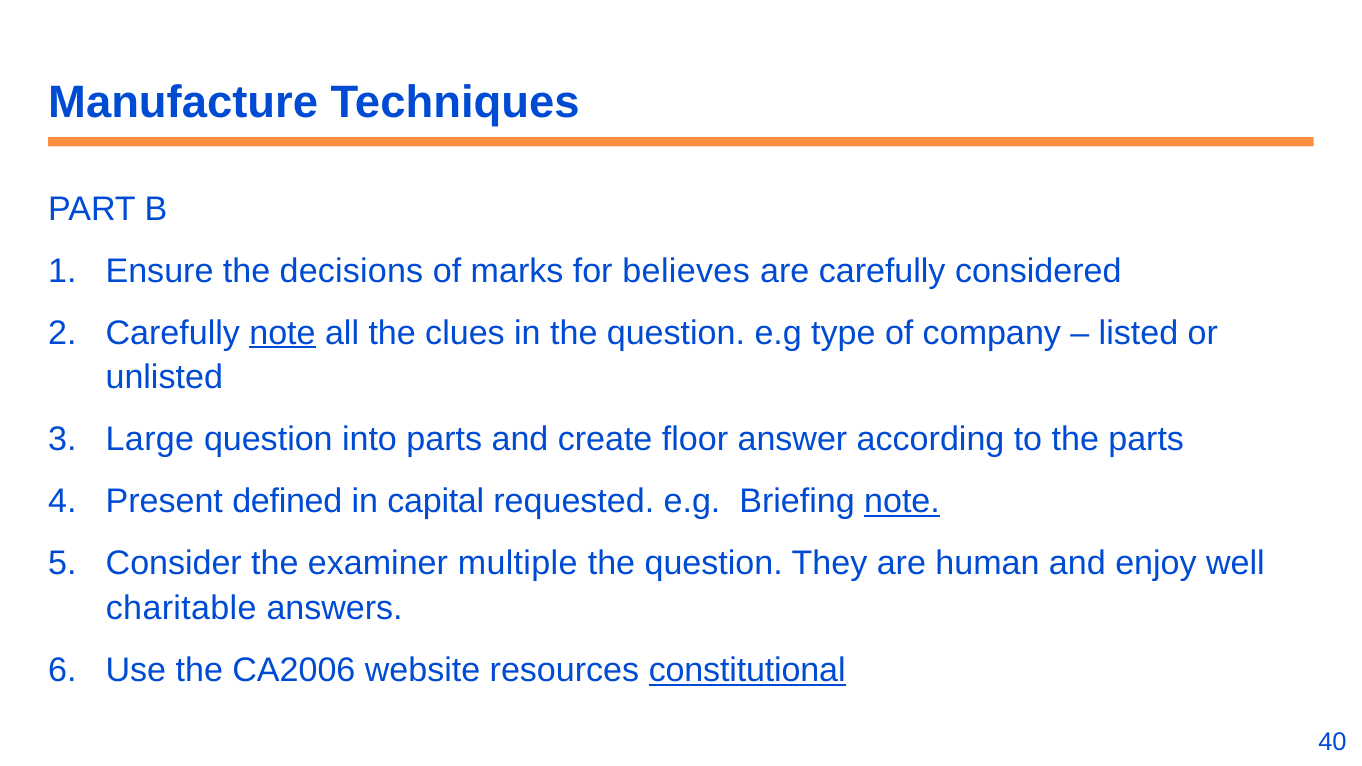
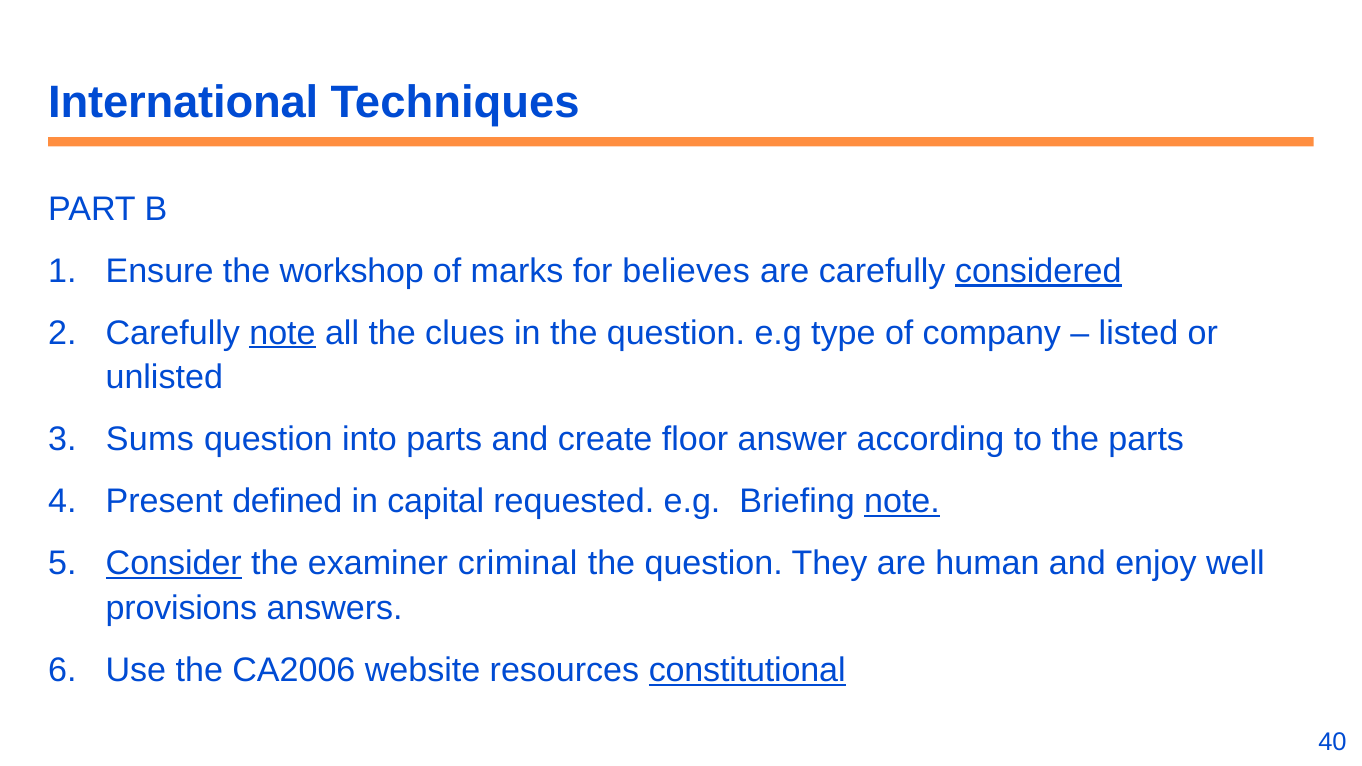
Manufacture: Manufacture -> International
decisions: decisions -> workshop
considered underline: none -> present
Large: Large -> Sums
Consider underline: none -> present
multiple: multiple -> criminal
charitable: charitable -> provisions
